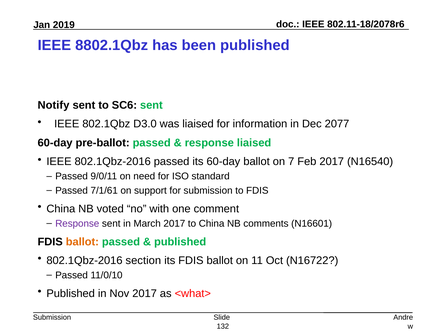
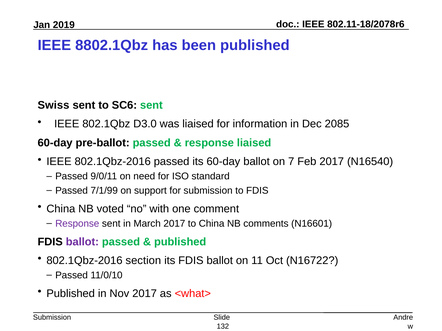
Notify: Notify -> Swiss
2077: 2077 -> 2085
7/1/61: 7/1/61 -> 7/1/99
ballot at (82, 242) colour: orange -> purple
